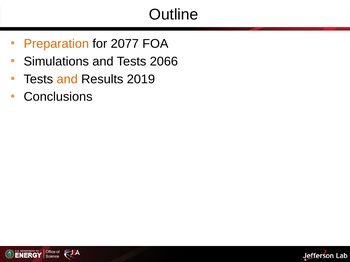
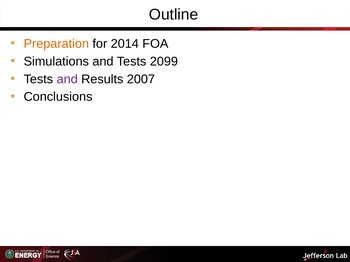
2077: 2077 -> 2014
2066: 2066 -> 2099
and at (67, 79) colour: orange -> purple
2019: 2019 -> 2007
